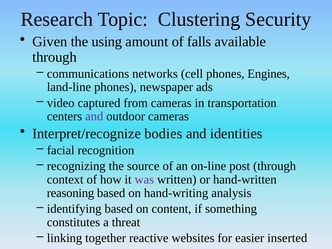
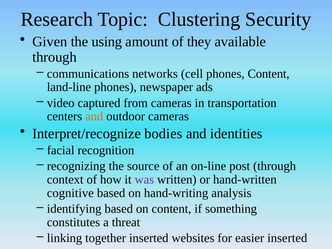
falls: falls -> they
phones Engines: Engines -> Content
and at (94, 116) colour: purple -> orange
reasoning: reasoning -> cognitive
together reactive: reactive -> inserted
